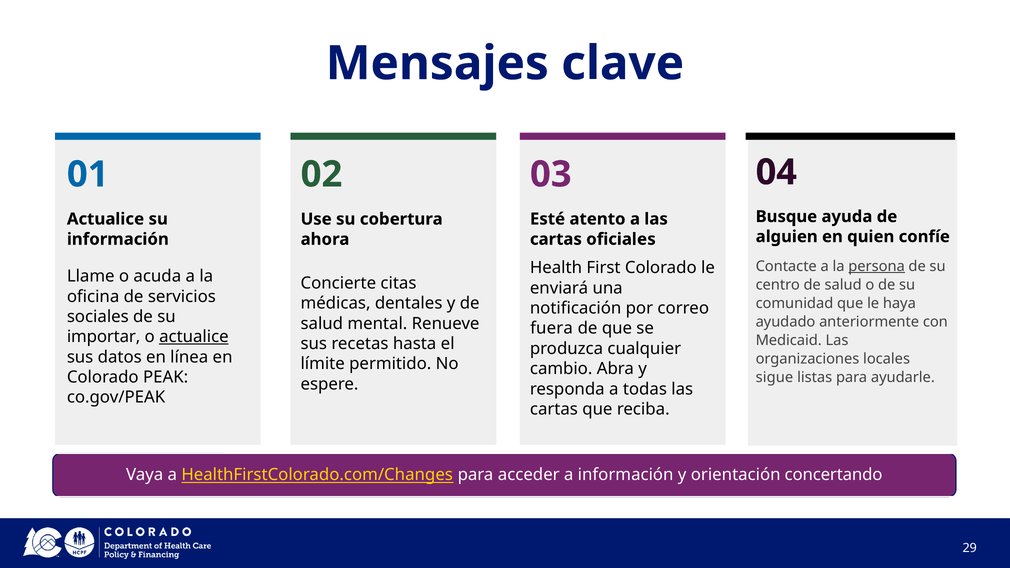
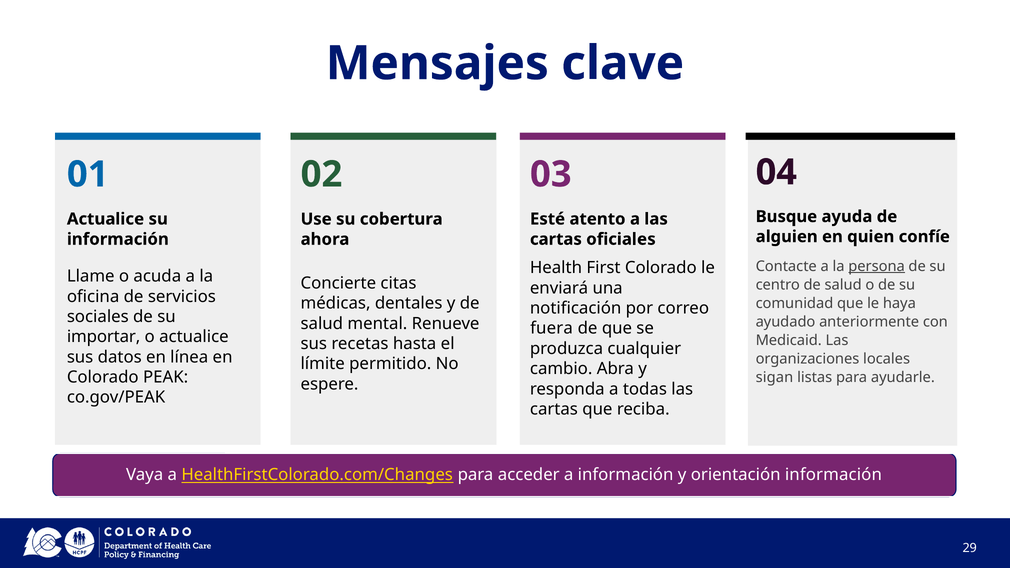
actualice at (194, 337) underline: present -> none
sigue: sigue -> sigan
orientación concertando: concertando -> información
